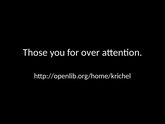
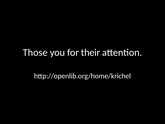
over: over -> their
